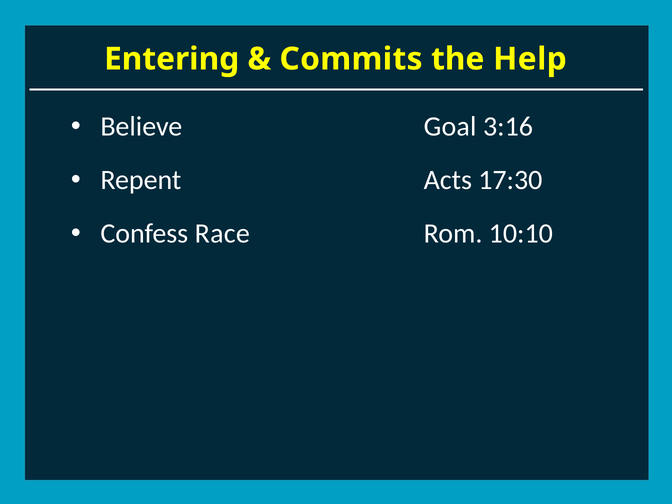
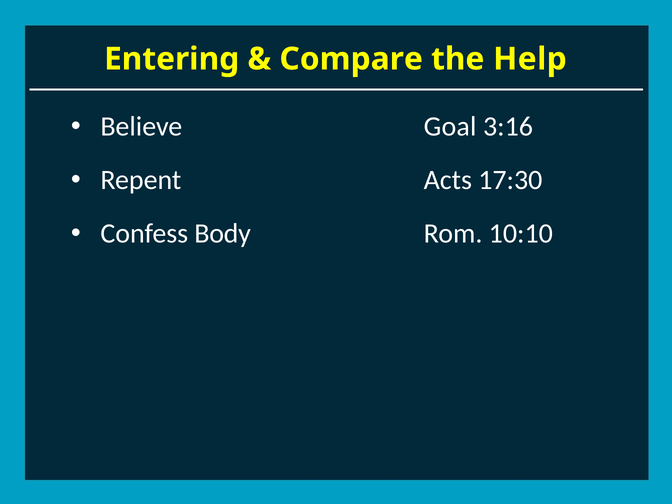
Commits: Commits -> Compare
Race: Race -> Body
